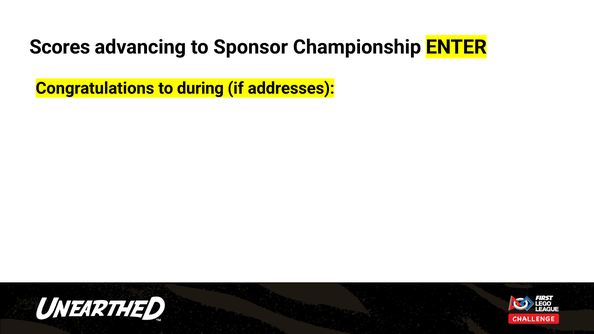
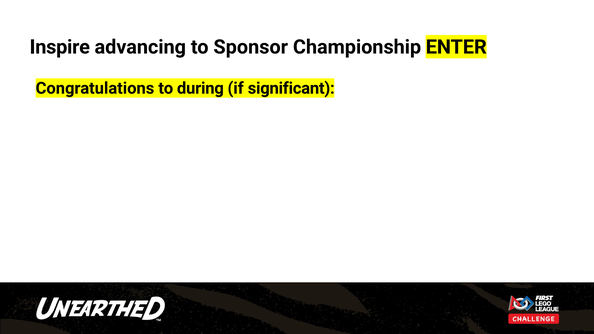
Scores: Scores -> Inspire
addresses: addresses -> significant
